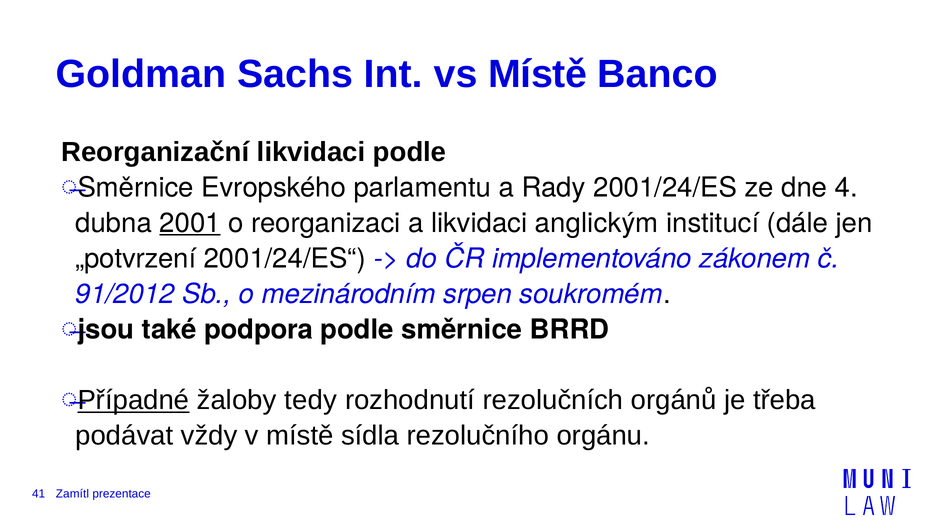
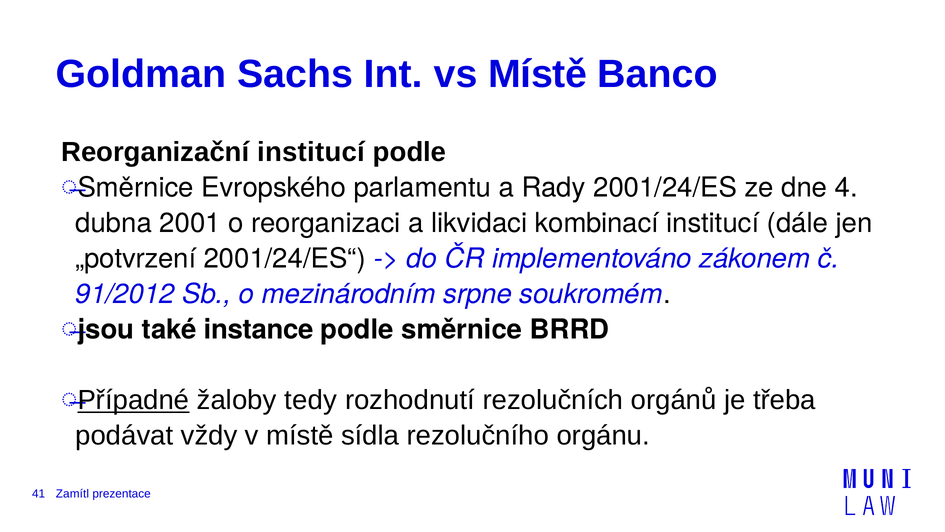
Reorganizační likvidaci: likvidaci -> institucí
2001 underline: present -> none
anglickým: anglickým -> kombinací
srpen: srpen -> srpne
podpora: podpora -> instance
